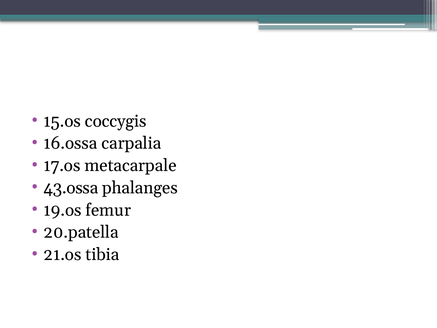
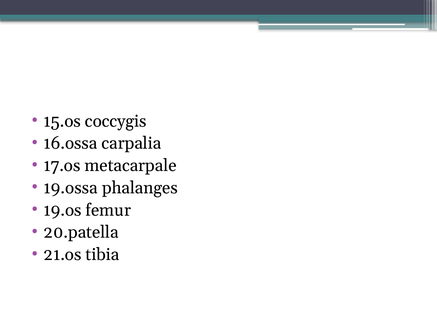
43.ossa: 43.ossa -> 19.ossa
